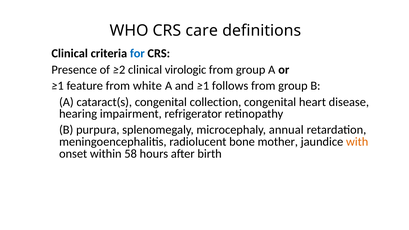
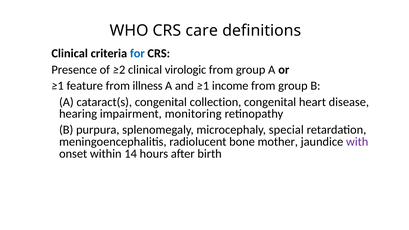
white: white -> illness
follows: follows -> income
refrigerator: refrigerator -> monitoring
annual: annual -> special
with colour: orange -> purple
58: 58 -> 14
